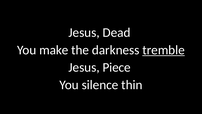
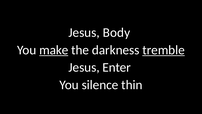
Dead: Dead -> Body
make underline: none -> present
Piece: Piece -> Enter
